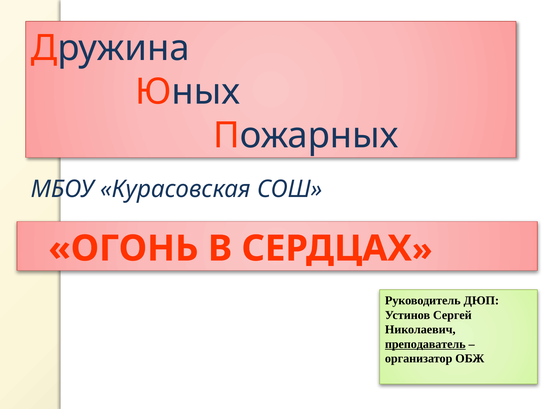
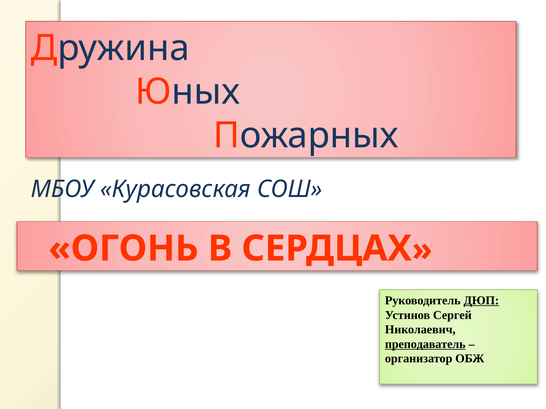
ДЮП underline: none -> present
